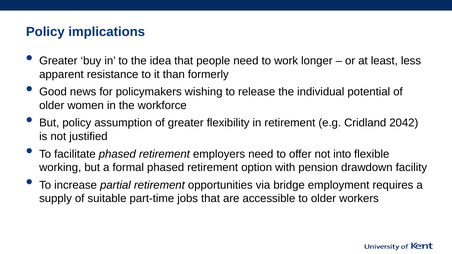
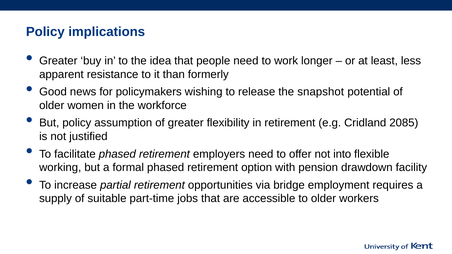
individual: individual -> snapshot
2042: 2042 -> 2085
